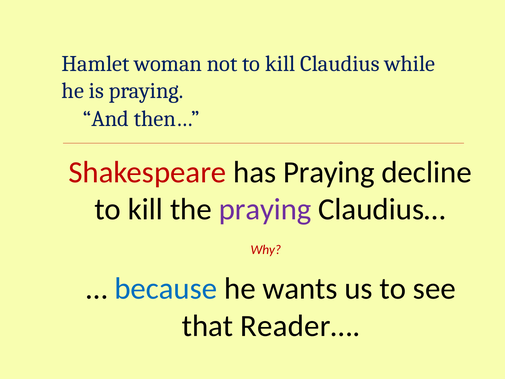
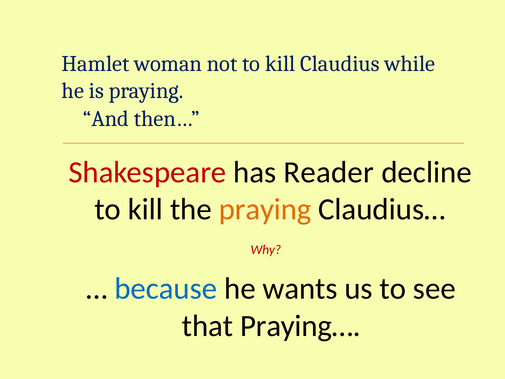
has Praying: Praying -> Reader
praying at (265, 209) colour: purple -> orange
Reader…: Reader… -> Praying…
